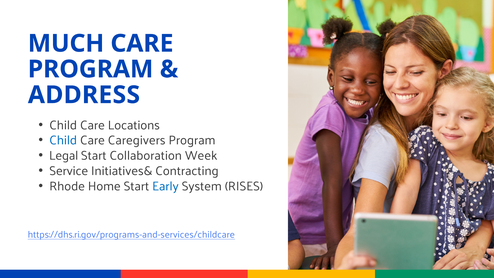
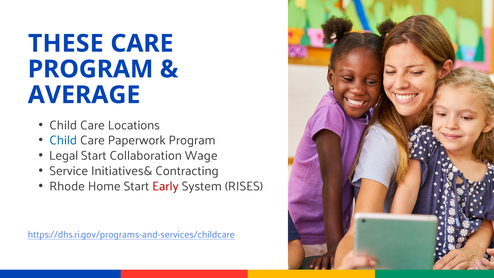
MUCH: MUCH -> THESE
ADDRESS: ADDRESS -> AVERAGE
Caregivers: Caregivers -> Paperwork
Week: Week -> Wage
Early colour: blue -> red
